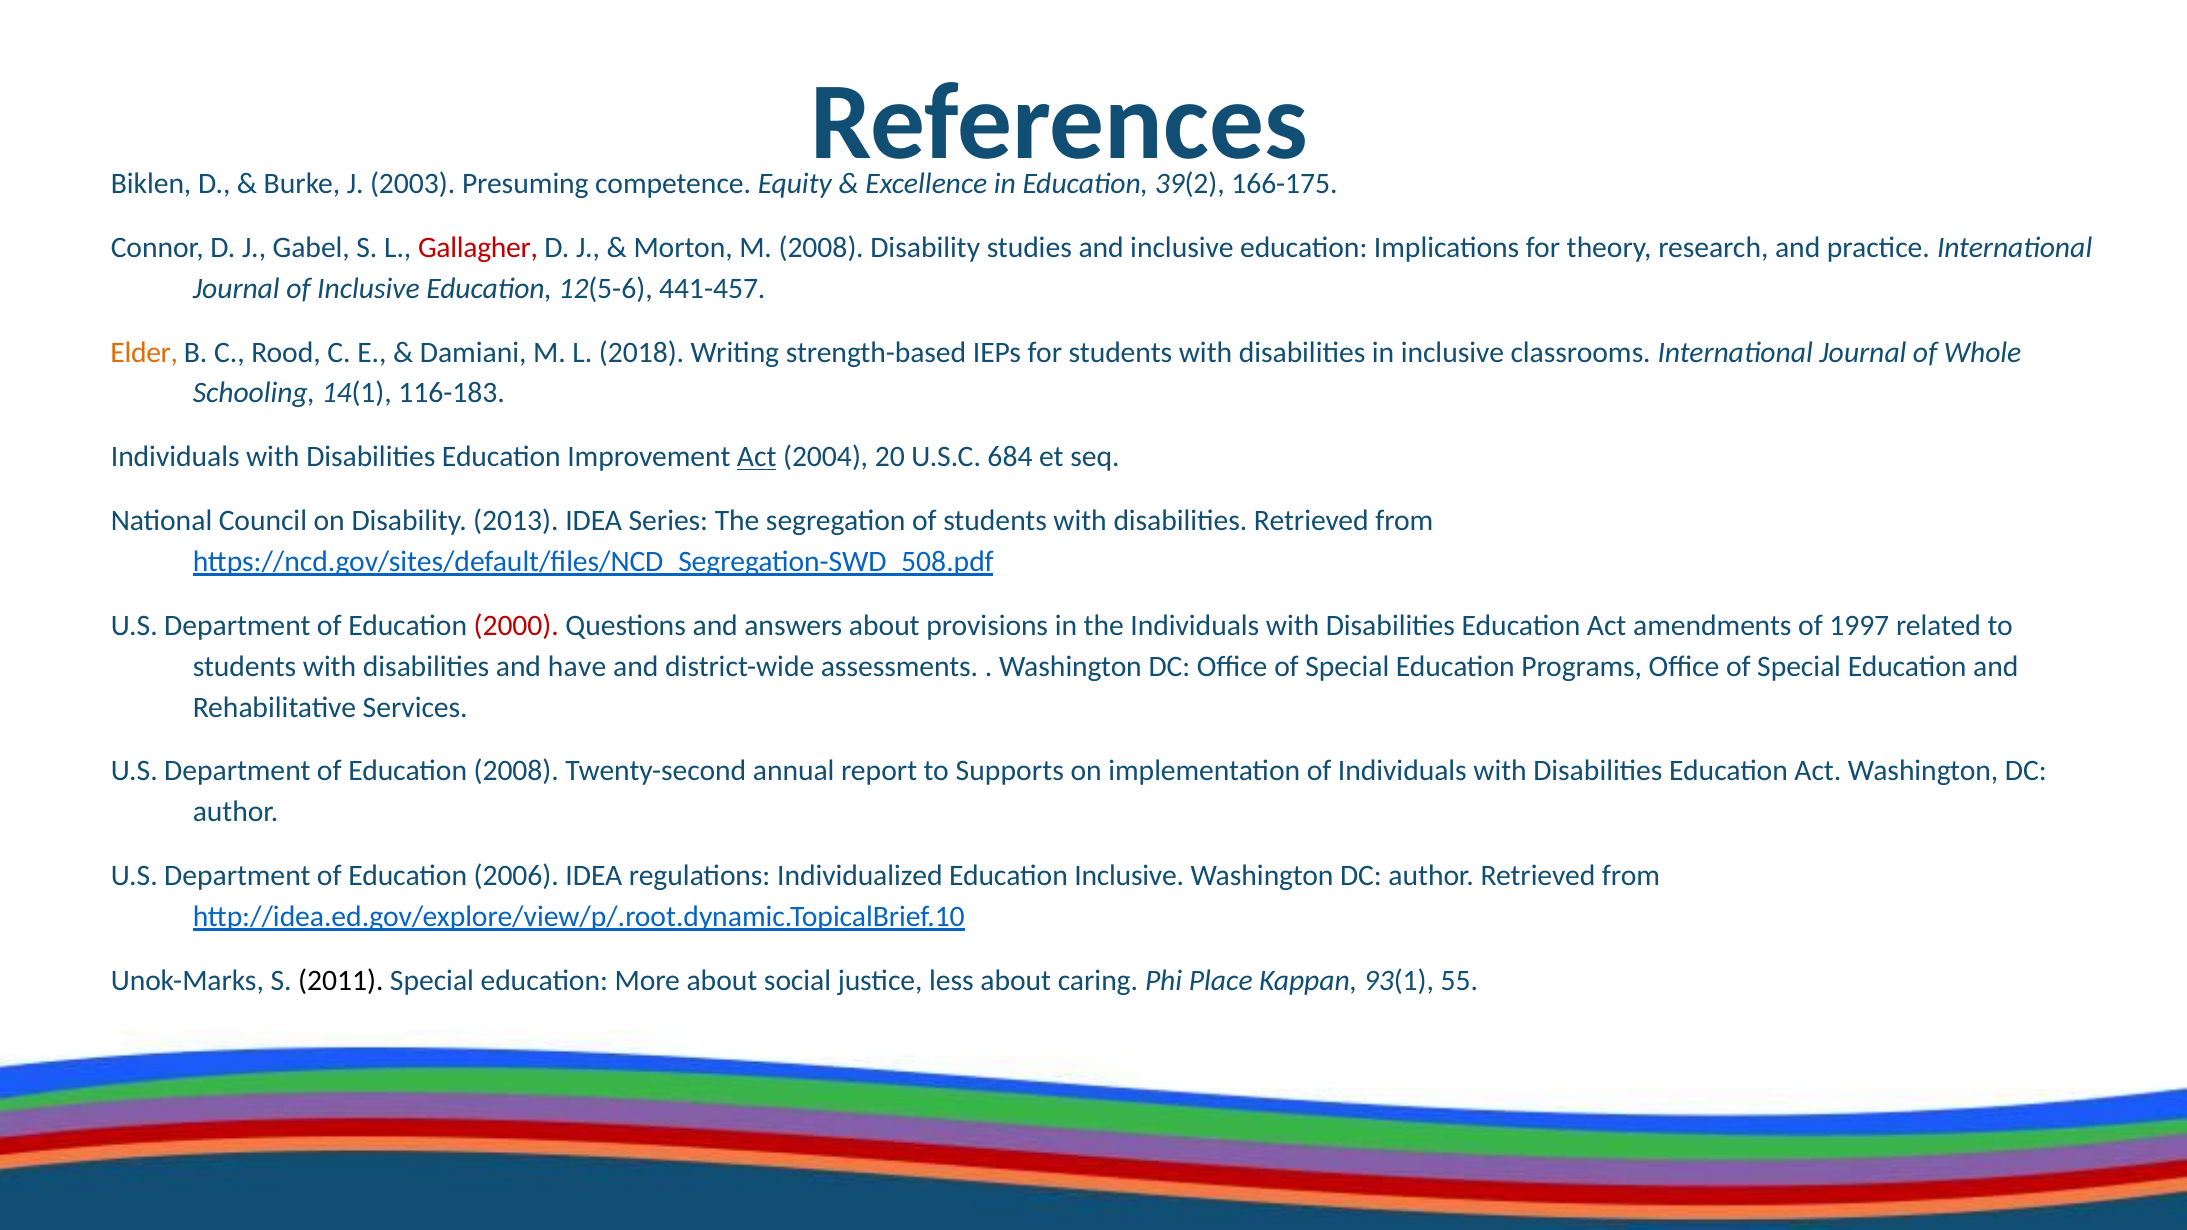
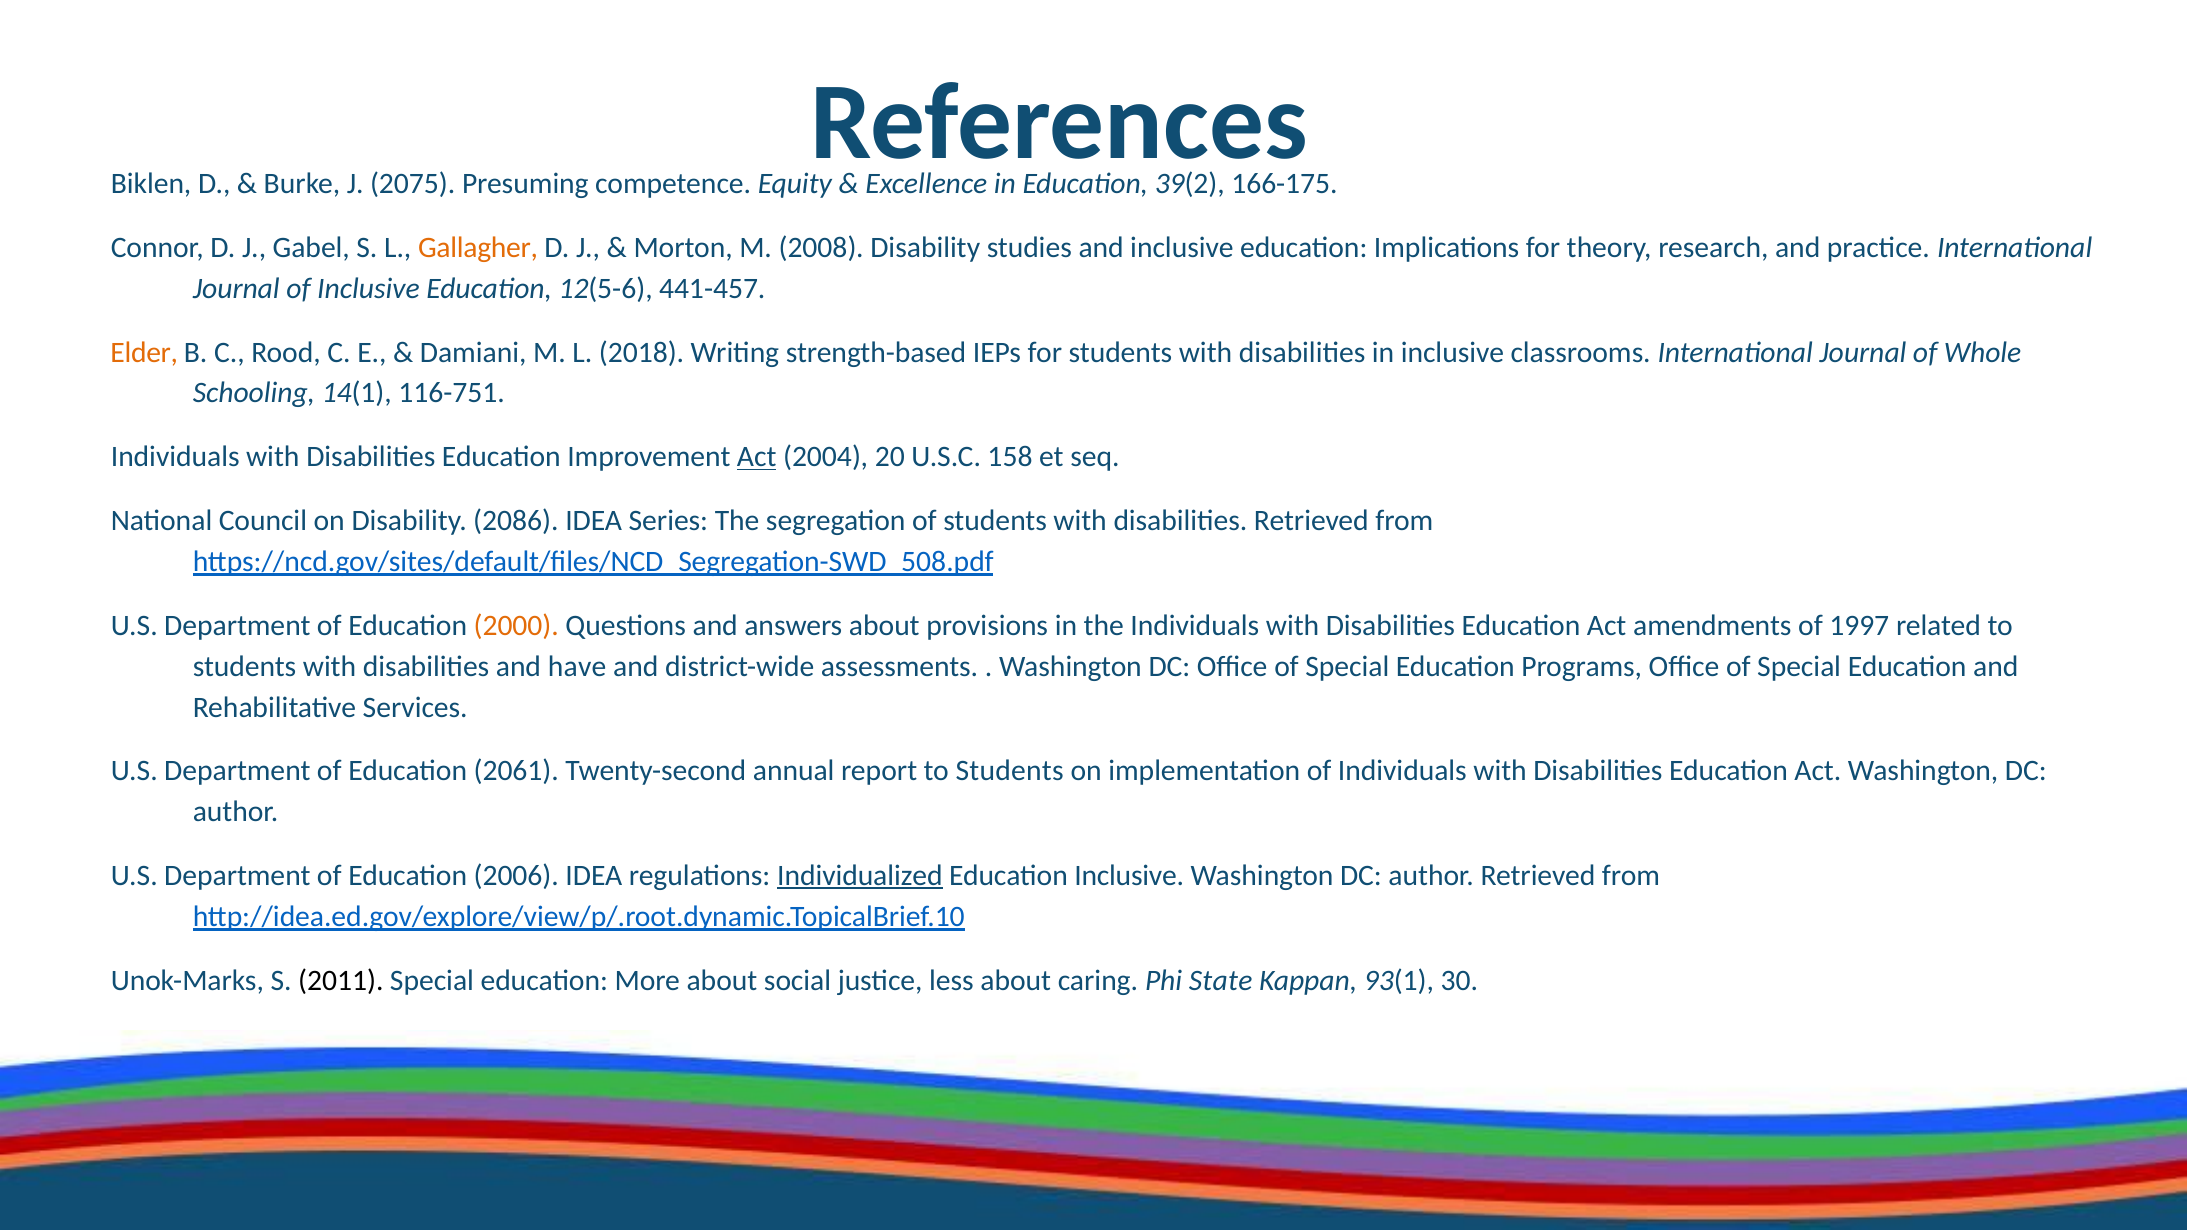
2003: 2003 -> 2075
Gallagher colour: red -> orange
116-183: 116-183 -> 116-751
684: 684 -> 158
2013: 2013 -> 2086
2000 colour: red -> orange
Education 2008: 2008 -> 2061
report to Supports: Supports -> Students
Individualized underline: none -> present
Place: Place -> State
55: 55 -> 30
